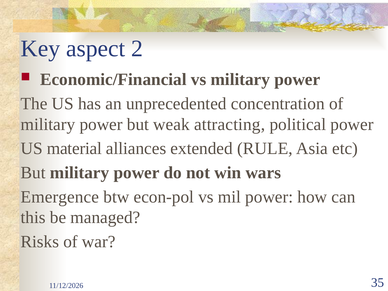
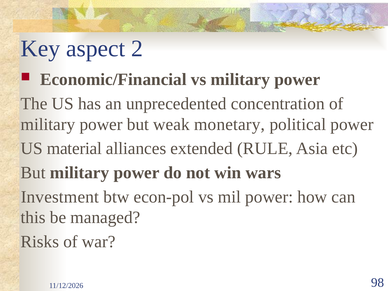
attracting: attracting -> monetary
Emergence: Emergence -> Investment
35: 35 -> 98
